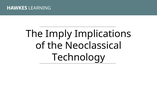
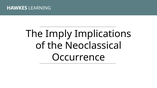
Technology: Technology -> Occurrence
